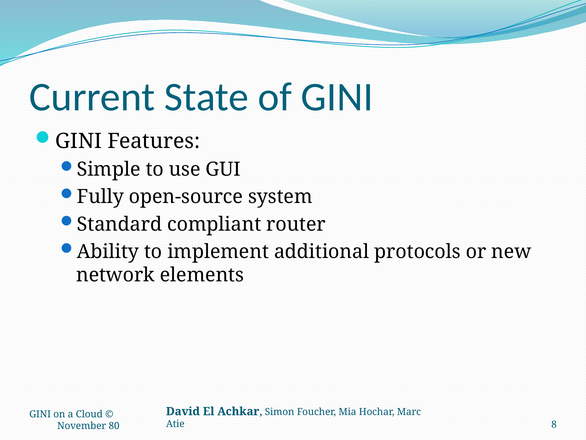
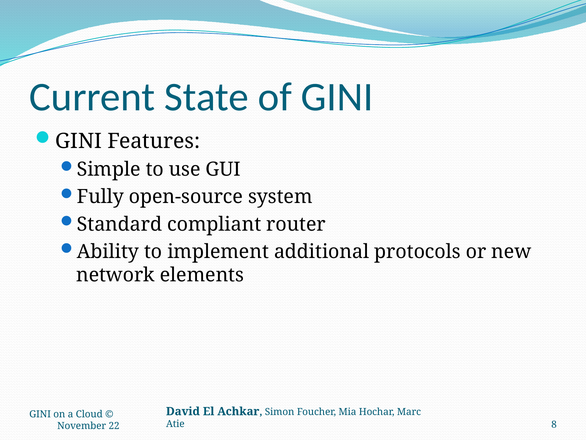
80: 80 -> 22
